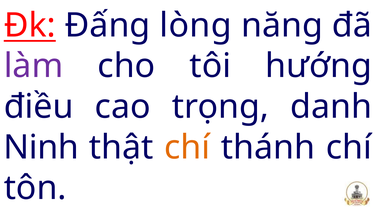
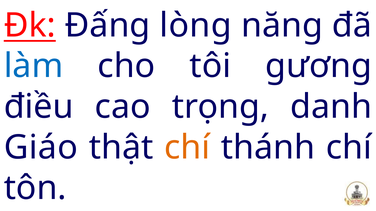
làm colour: purple -> blue
hướng: hướng -> gương
Ninh: Ninh -> Giáo
